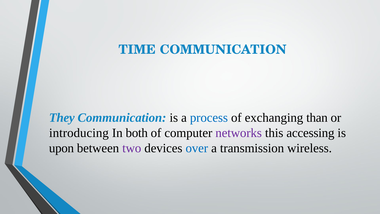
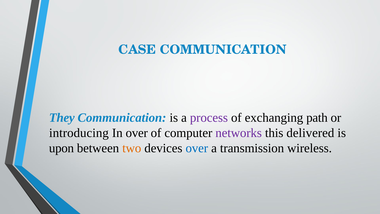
TIME: TIME -> CASE
process colour: blue -> purple
than: than -> path
In both: both -> over
accessing: accessing -> delivered
two colour: purple -> orange
